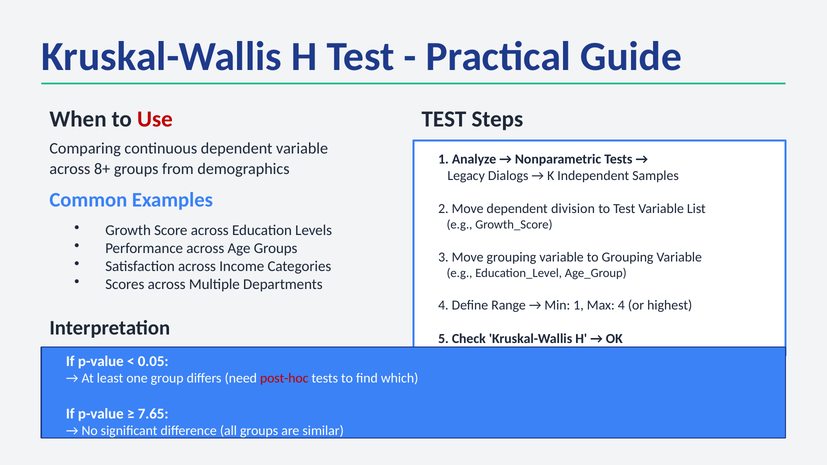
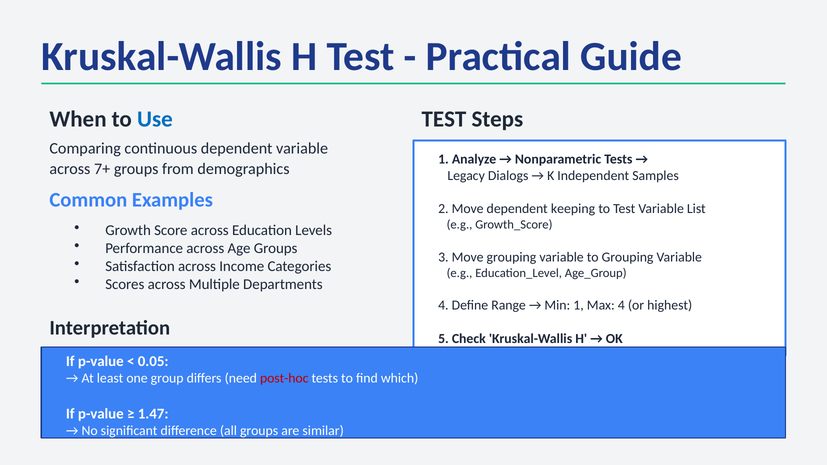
Use colour: red -> blue
8+: 8+ -> 7+
division: division -> keeping
7.65: 7.65 -> 1.47
